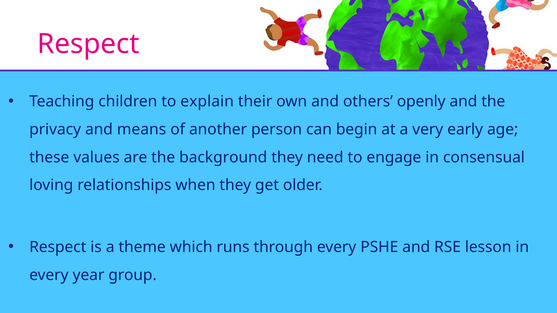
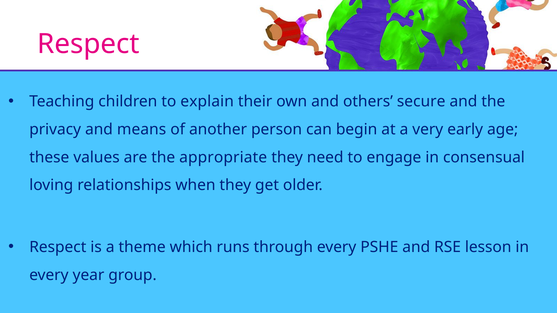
openly: openly -> secure
background: background -> appropriate
